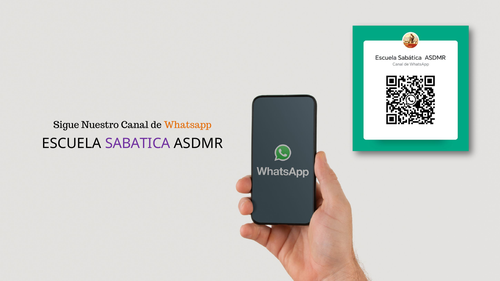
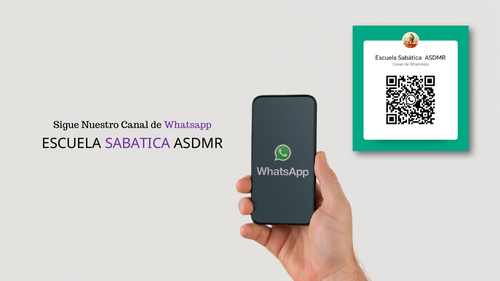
Whatsapp colour: orange -> purple
